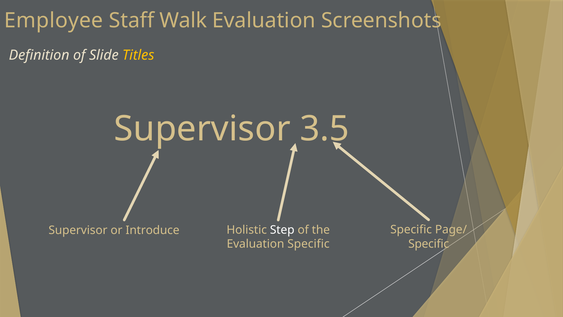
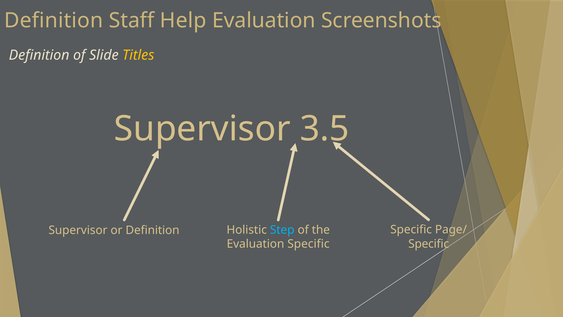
Employee at (54, 21): Employee -> Definition
Walk: Walk -> Help
or Introduce: Introduce -> Definition
Step colour: white -> light blue
